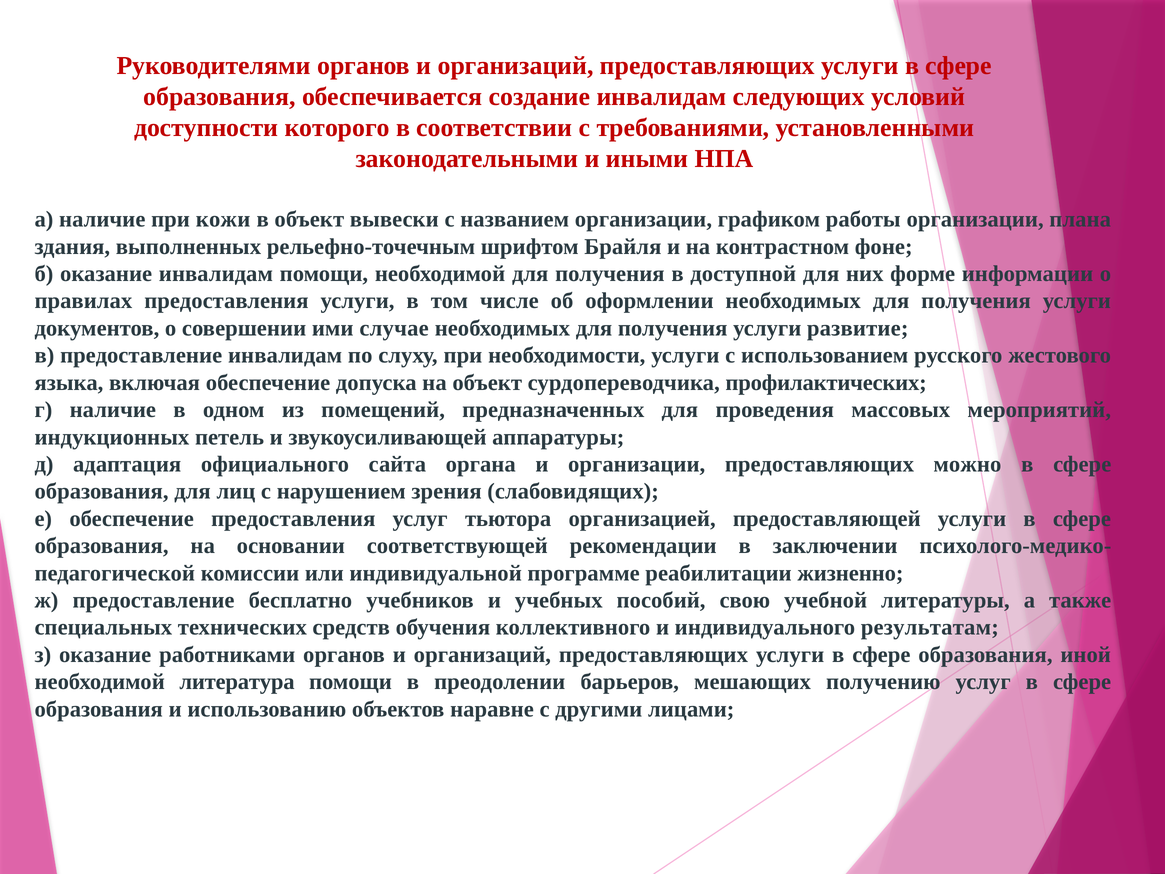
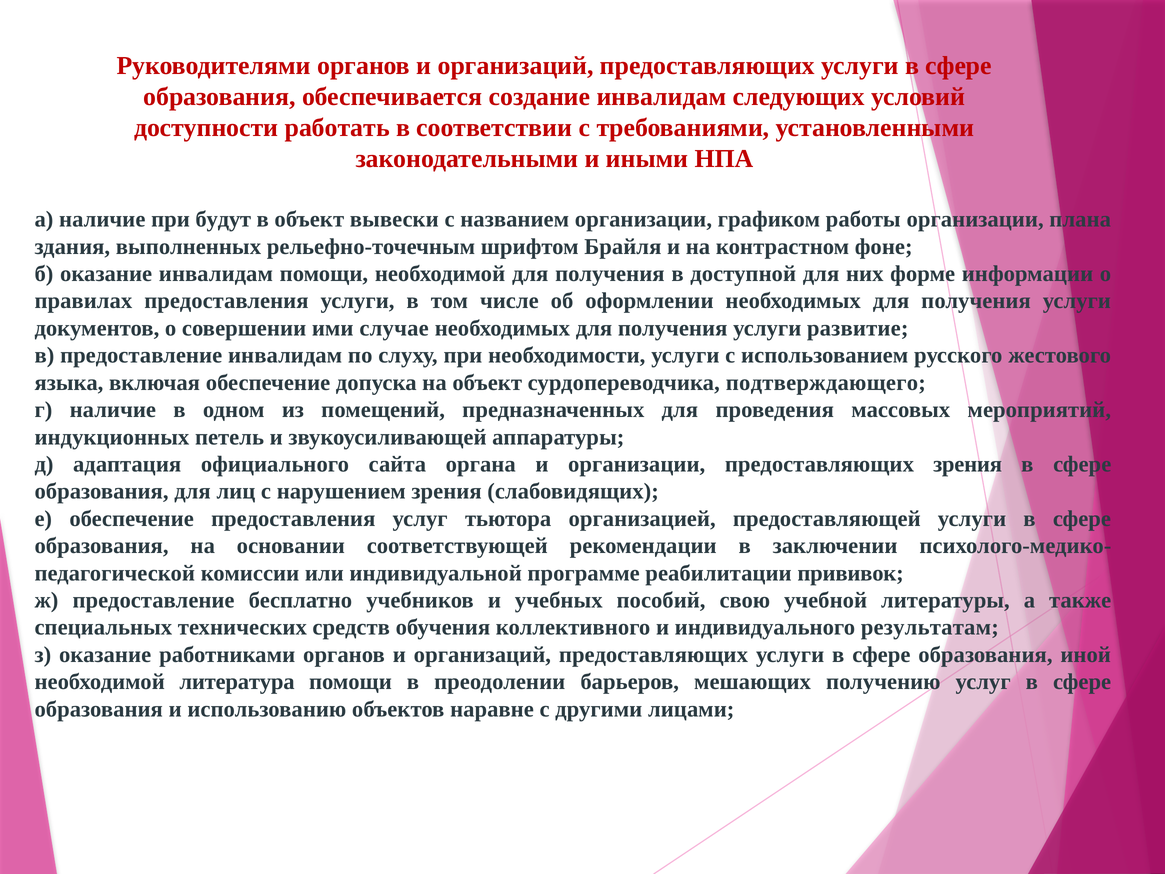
которого: которого -> работать
кожи: кожи -> будут
профилактических: профилактических -> подтверждающего
предоставляющих можно: можно -> зрения
жизненно: жизненно -> прививок
